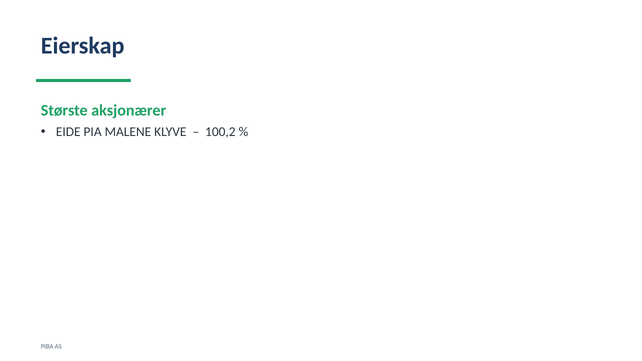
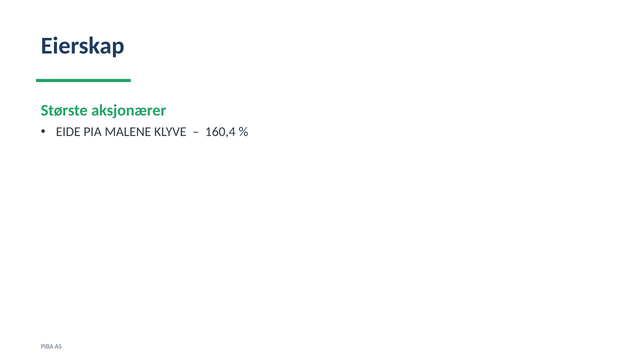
100,2: 100,2 -> 160,4
